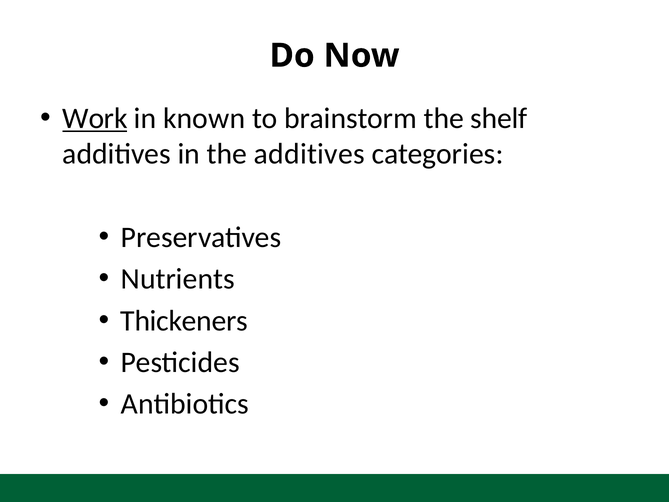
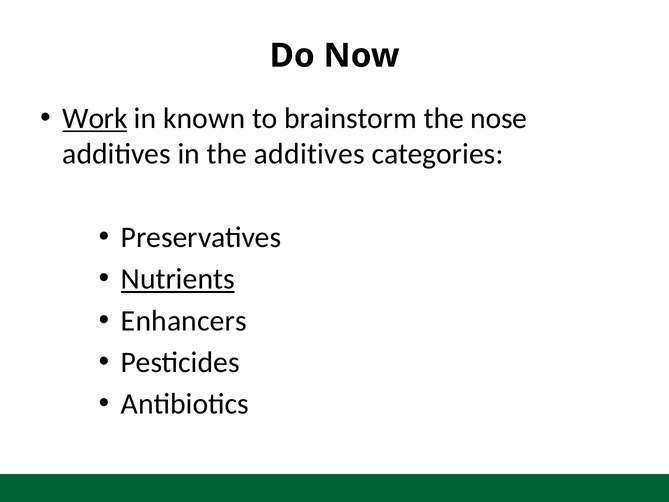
shelf: shelf -> nose
Nutrients underline: none -> present
Thickeners: Thickeners -> Enhancers
